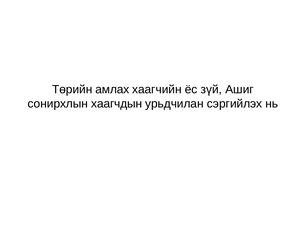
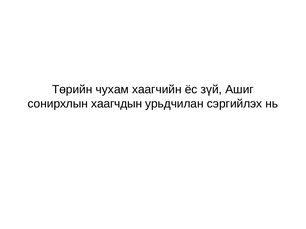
амлах: амлах -> чухам
